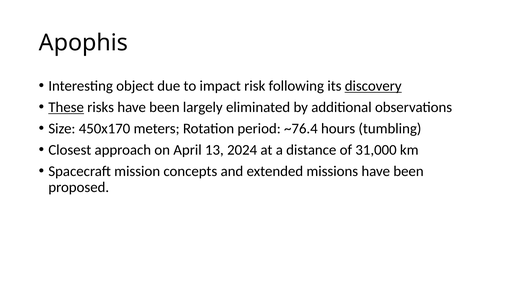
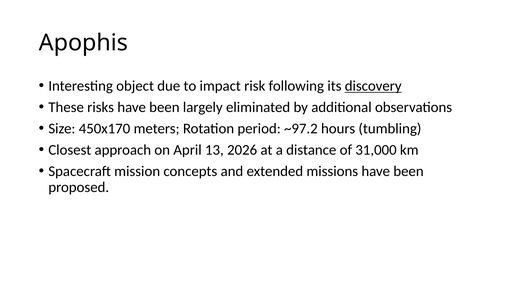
These underline: present -> none
~76.4: ~76.4 -> ~97.2
2024: 2024 -> 2026
